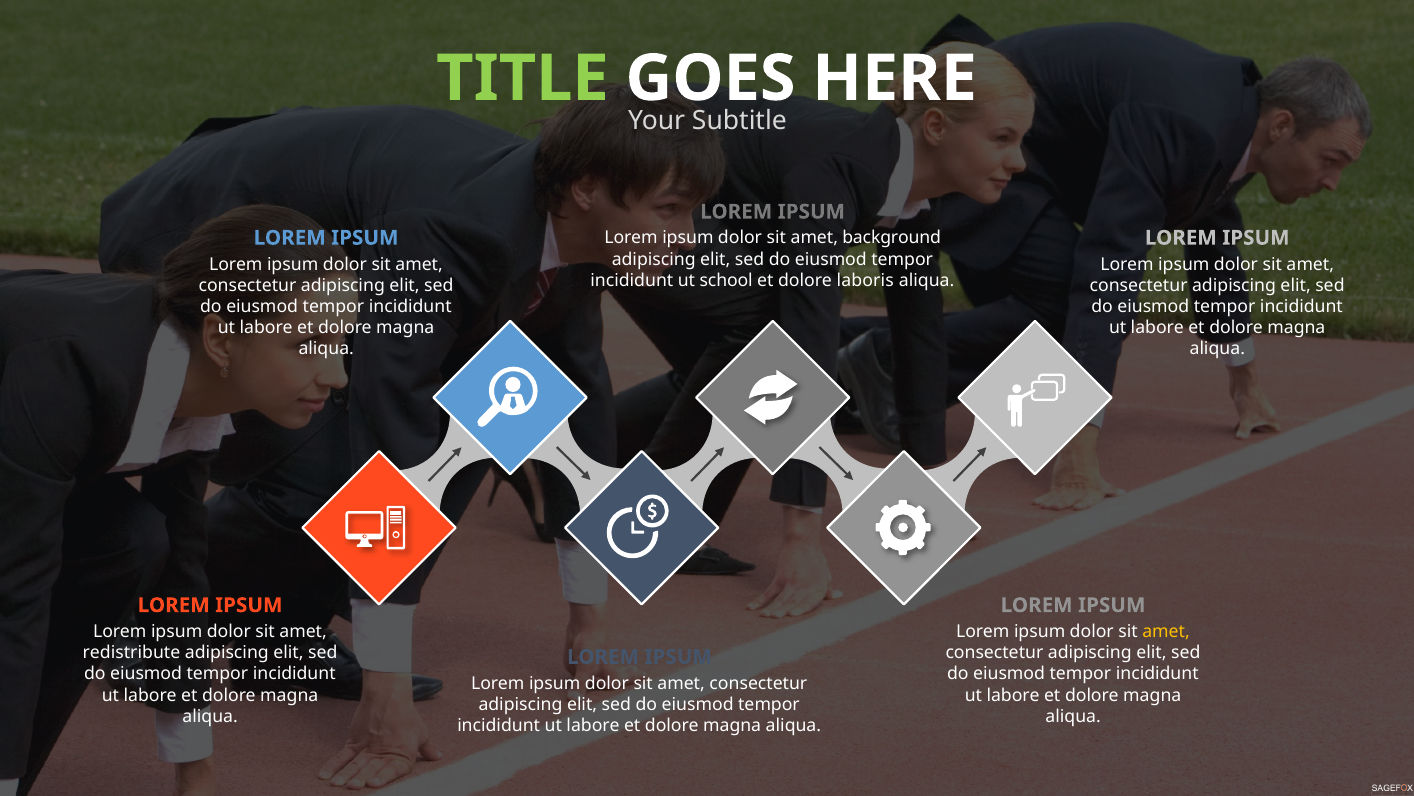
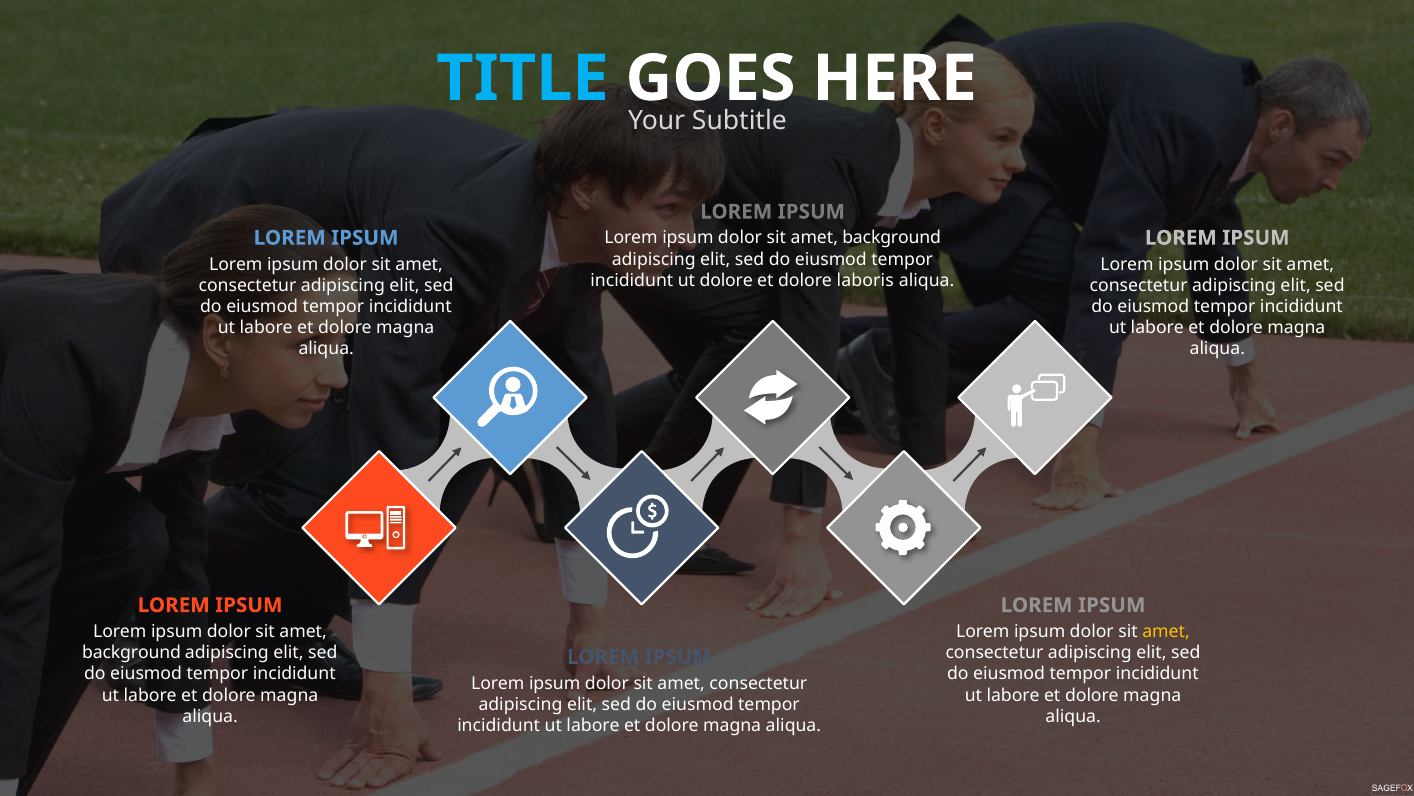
TITLE colour: light green -> light blue
ut school: school -> dolore
redistribute at (131, 652): redistribute -> background
